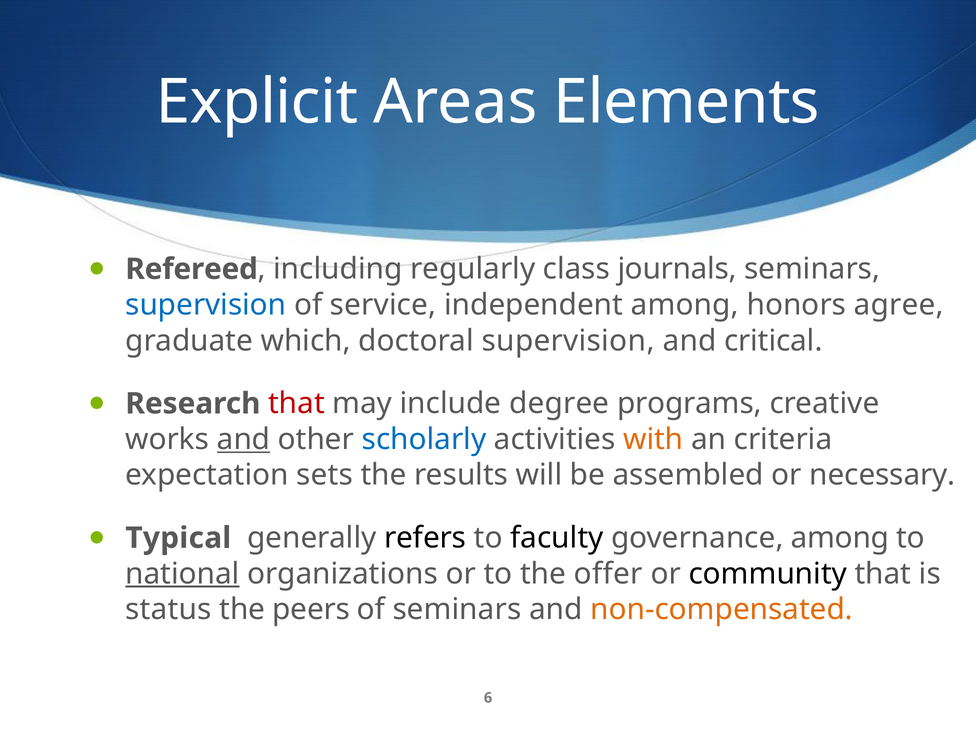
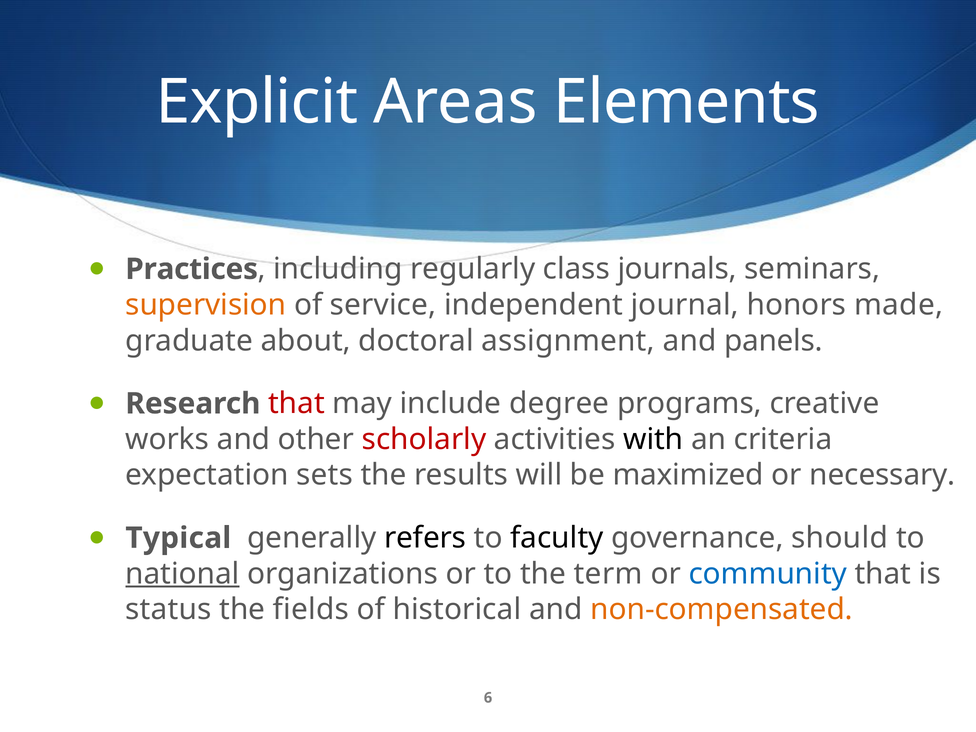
Refereed: Refereed -> Practices
supervision at (206, 305) colour: blue -> orange
independent among: among -> journal
agree: agree -> made
which: which -> about
doctoral supervision: supervision -> assignment
critical: critical -> panels
and at (244, 439) underline: present -> none
scholarly colour: blue -> red
with colour: orange -> black
assembled: assembled -> maximized
governance among: among -> should
offer: offer -> term
community colour: black -> blue
peers: peers -> fields
of seminars: seminars -> historical
